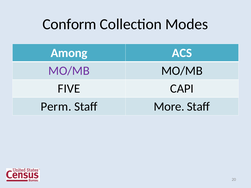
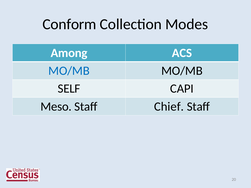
MO/MB at (69, 71) colour: purple -> blue
FIVE: FIVE -> SELF
Perm: Perm -> Meso
More: More -> Chief
